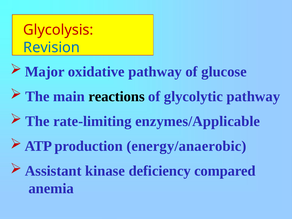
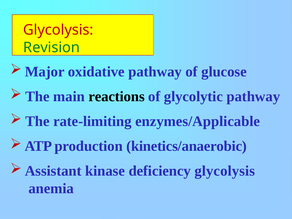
Revision colour: blue -> green
energy/anaerobic: energy/anaerobic -> kinetics/anaerobic
deficiency compared: compared -> glycolysis
